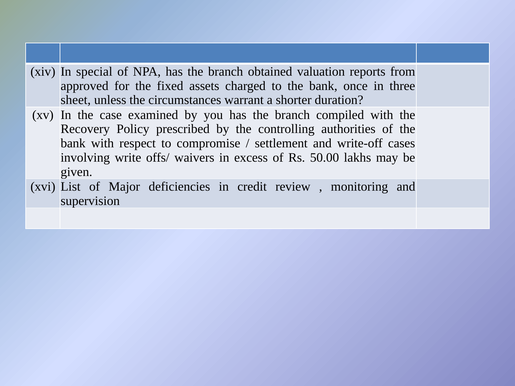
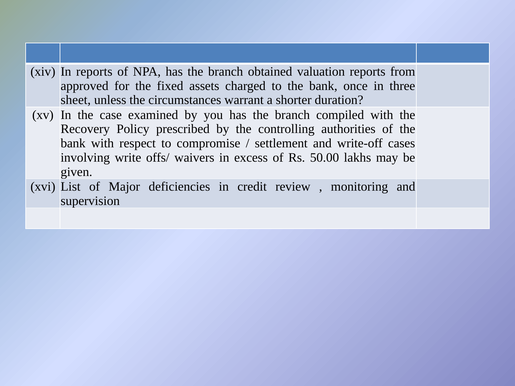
In special: special -> reports
